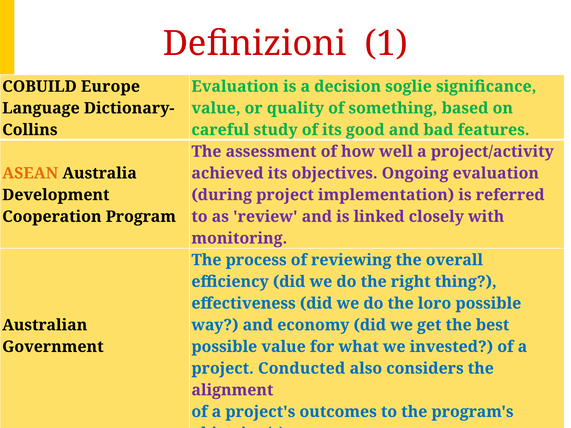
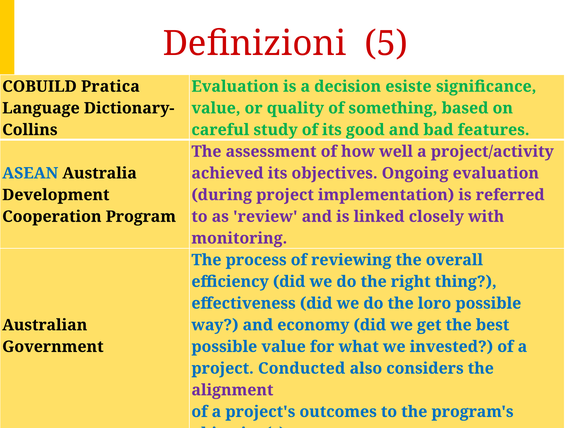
1: 1 -> 5
COBUILD Europe: Europe -> Pratica
soglie: soglie -> esiste
ASEAN colour: orange -> blue
